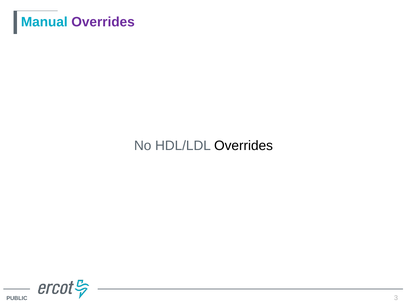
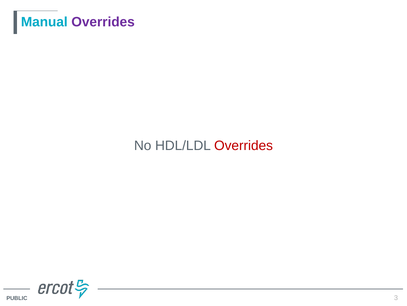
Overrides at (244, 145) colour: black -> red
